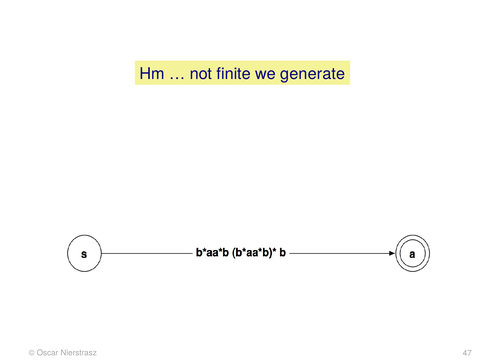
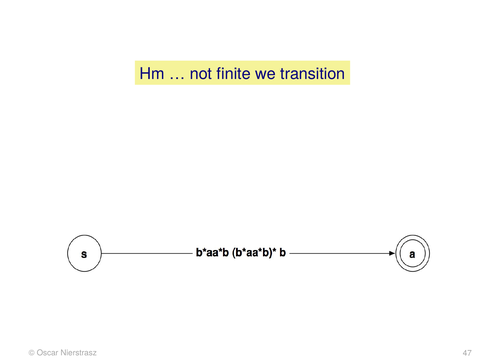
generate: generate -> transition
